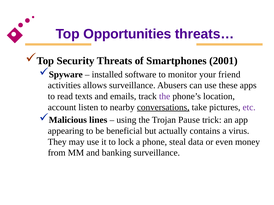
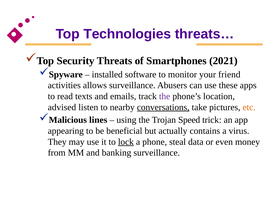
Opportunities: Opportunities -> Technologies
2001: 2001 -> 2021
account: account -> advised
etc colour: purple -> orange
Pause: Pause -> Speed
lock underline: none -> present
